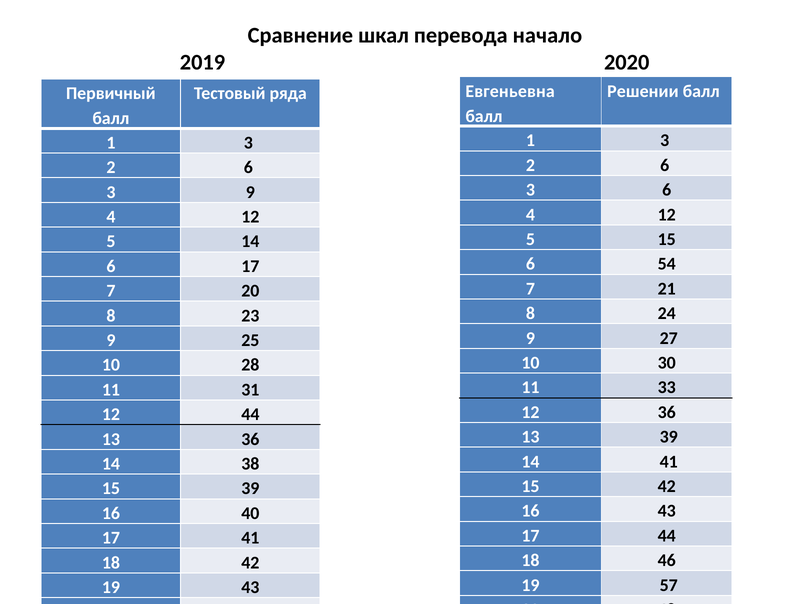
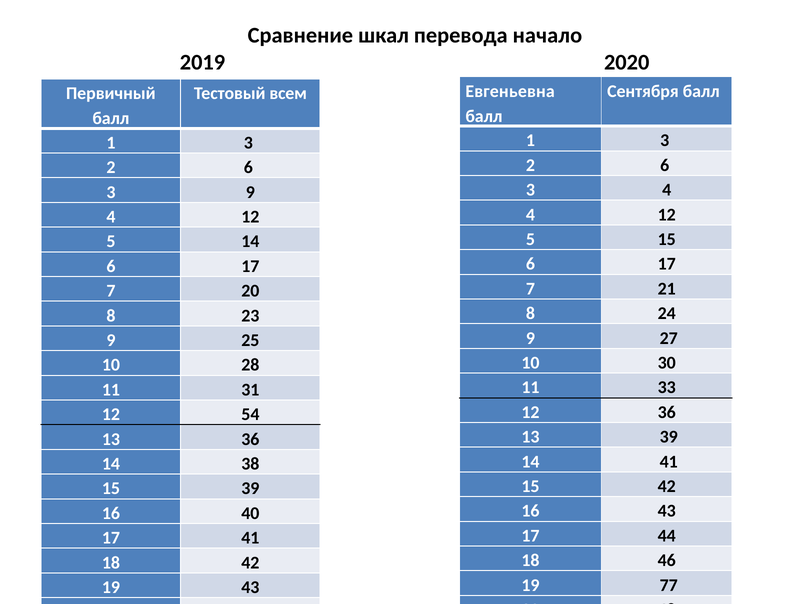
Решении: Решении -> Сентября
ряда: ряда -> всем
3 6: 6 -> 4
54 at (667, 264): 54 -> 17
12 44: 44 -> 54
57: 57 -> 77
